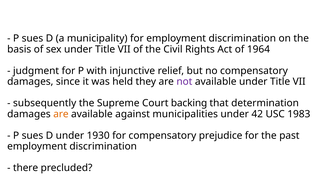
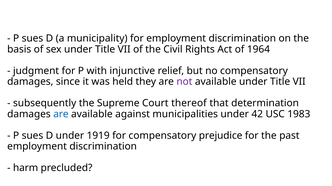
backing: backing -> thereof
are at (61, 114) colour: orange -> blue
1930: 1930 -> 1919
there: there -> harm
